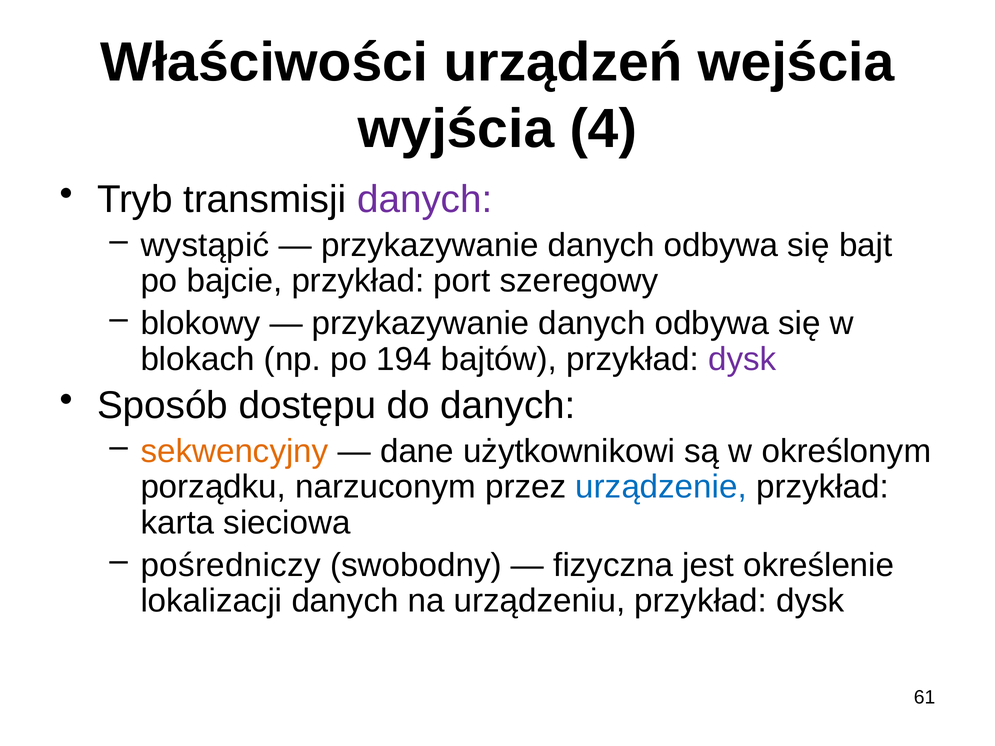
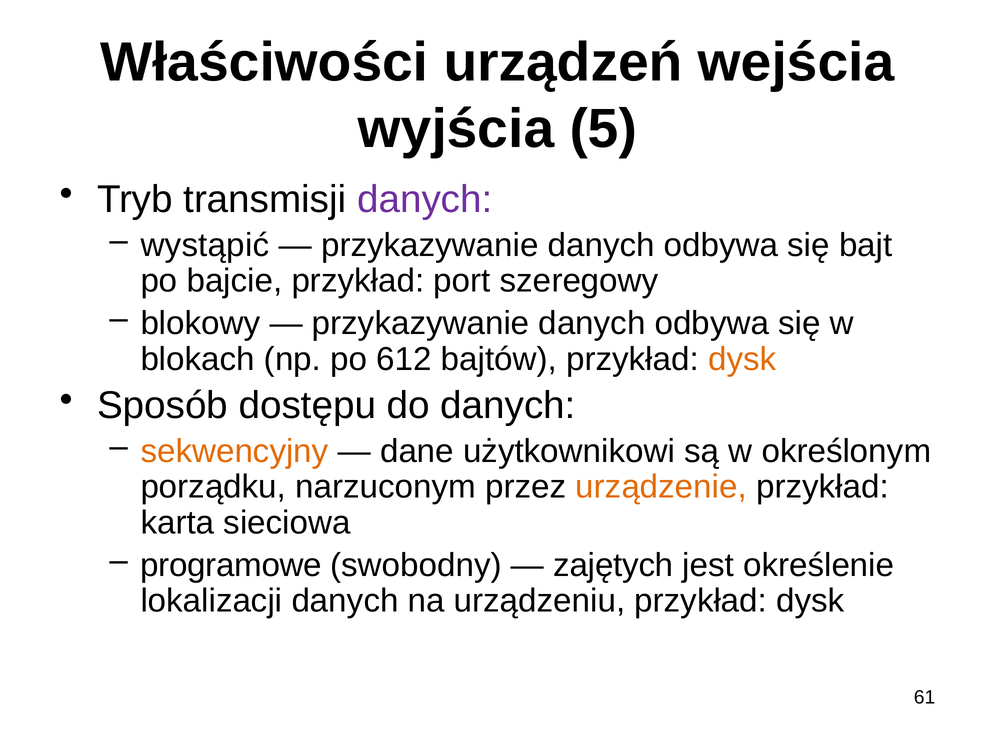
4: 4 -> 5
194: 194 -> 612
dysk at (742, 359) colour: purple -> orange
urządzenie colour: blue -> orange
pośredniczy: pośredniczy -> programowe
fizyczna: fizyczna -> zajętych
